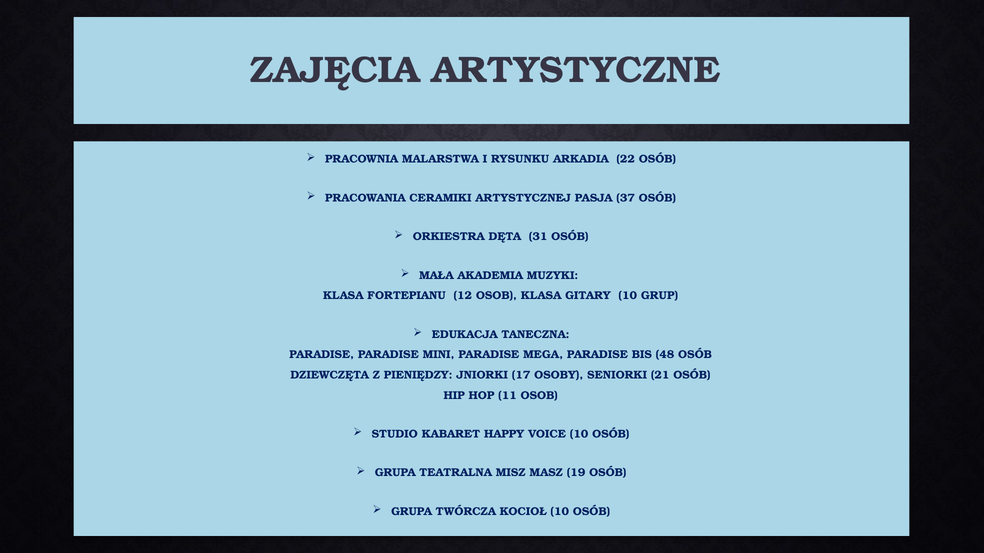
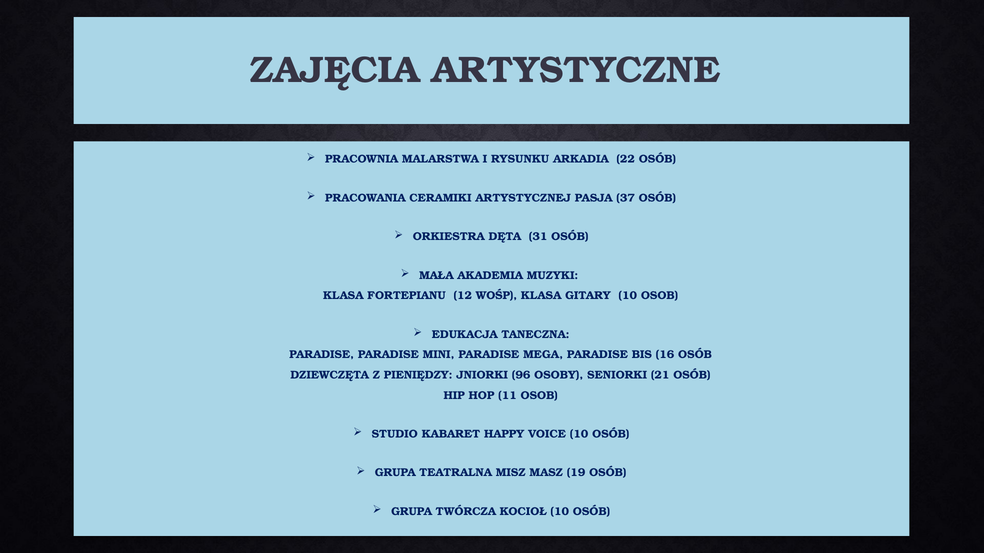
12 OSOB: OSOB -> WOŚP
10 GRUP: GRUP -> OSOB
48: 48 -> 16
17: 17 -> 96
